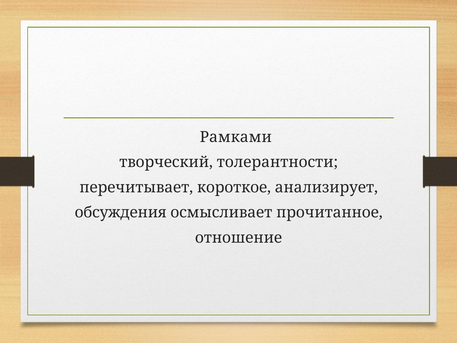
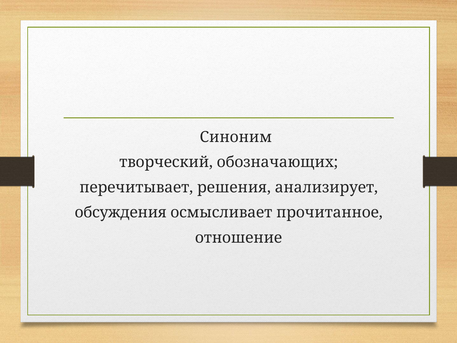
Рамками: Рамками -> Синоним
толерантности: толерантности -> обозначающих
короткое: короткое -> решения
